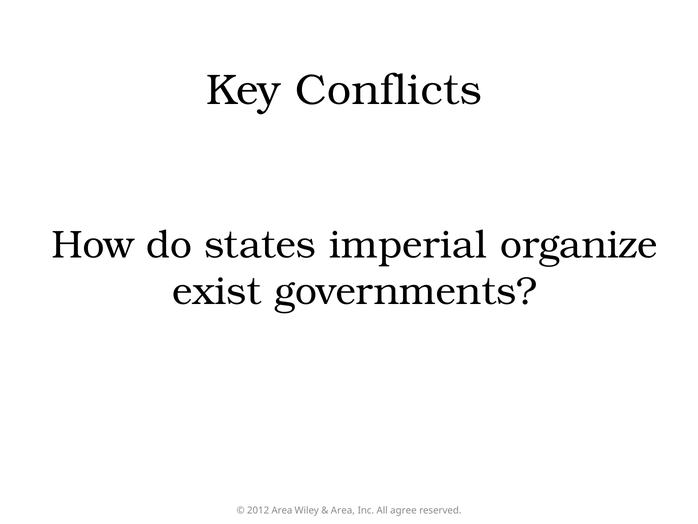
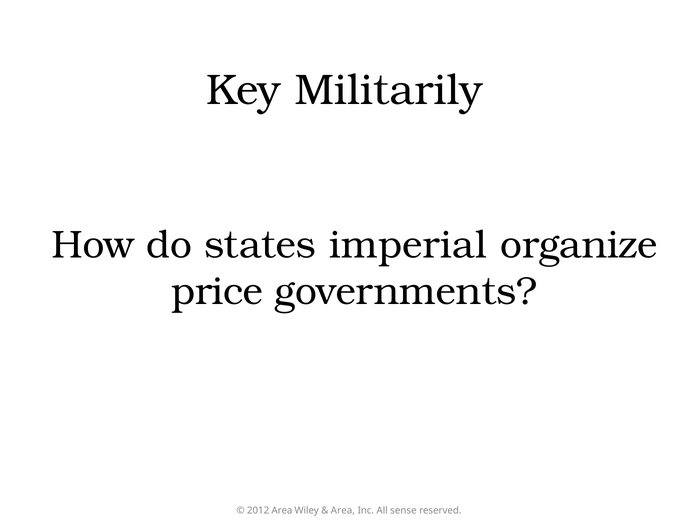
Conflicts: Conflicts -> Militarily
exist: exist -> price
agree: agree -> sense
